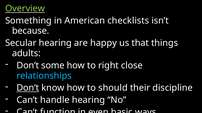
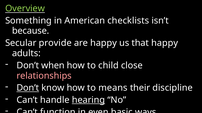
Secular hearing: hearing -> provide
that things: things -> happy
some: some -> when
right: right -> child
relationships colour: light blue -> pink
should: should -> means
hearing at (88, 100) underline: none -> present
